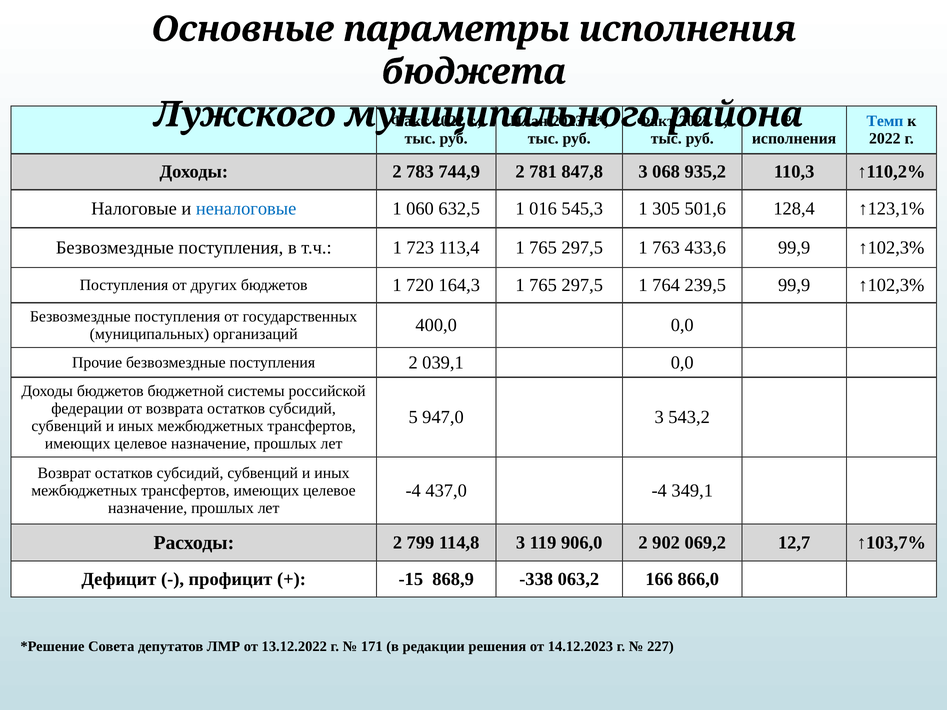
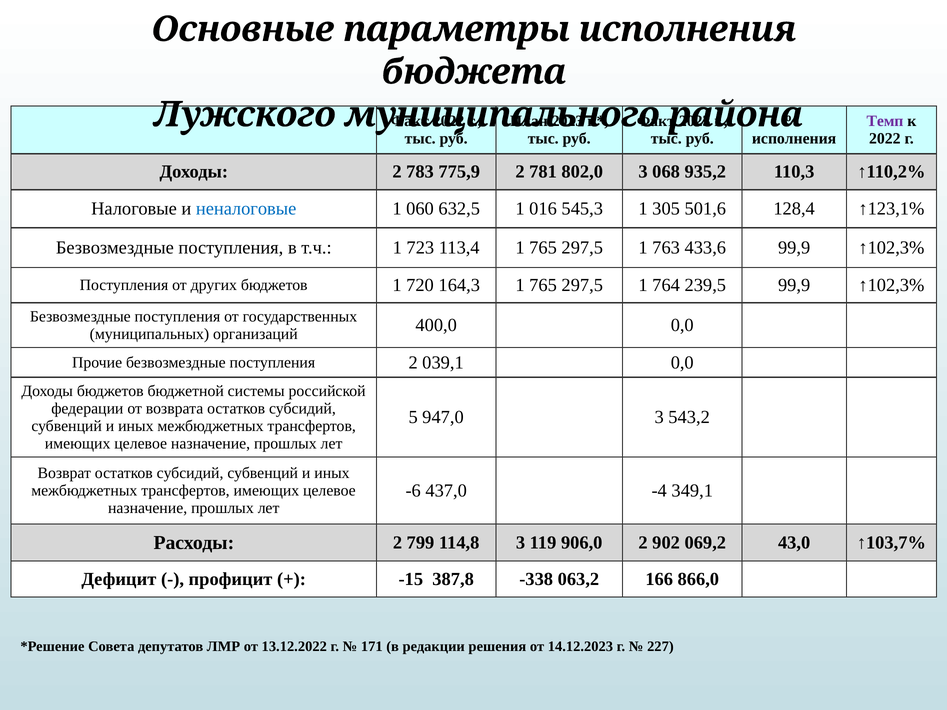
Темп colour: blue -> purple
744,9: 744,9 -> 775,9
847,8: 847,8 -> 802,0
-4 at (413, 491): -4 -> -6
12,7: 12,7 -> 43,0
868,9: 868,9 -> 387,8
